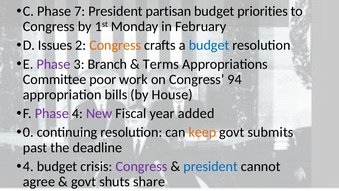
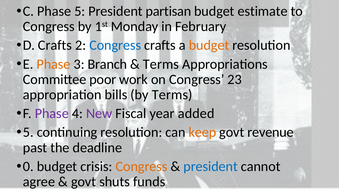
Phase 7: 7 -> 5
priorities: priorities -> estimate
D Issues: Issues -> Crafts
Congress at (115, 45) colour: orange -> blue
budget at (209, 45) colour: blue -> orange
Phase at (54, 64) colour: purple -> orange
94: 94 -> 23
by House: House -> Terms
0 at (28, 132): 0 -> 5
submits: submits -> revenue
4 at (28, 166): 4 -> 0
Congress at (142, 166) colour: purple -> orange
share: share -> funds
